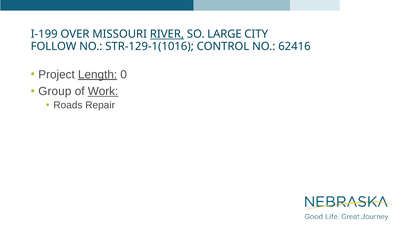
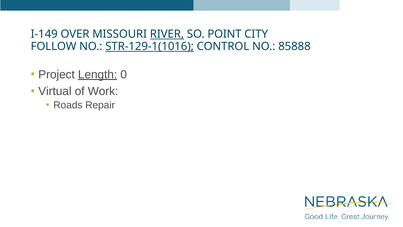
I-199: I-199 -> I-149
LARGE: LARGE -> POINT
STR-129-1(1016 underline: none -> present
62416: 62416 -> 85888
Group: Group -> Virtual
Work underline: present -> none
